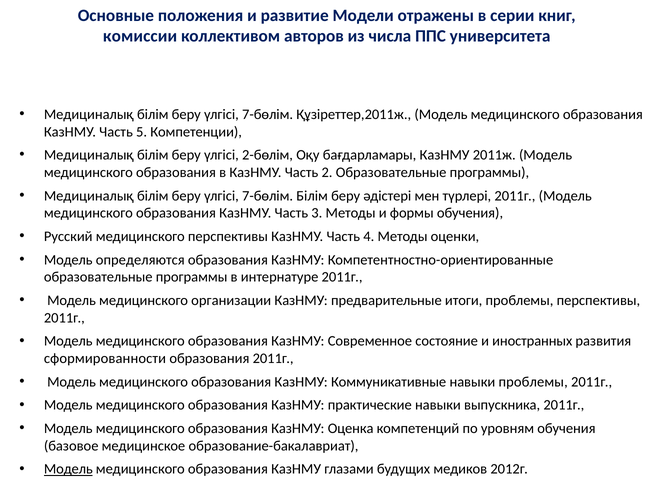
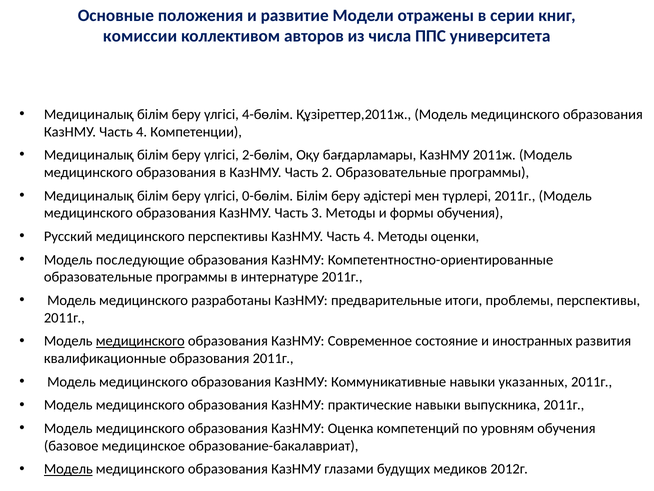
7-бөлім at (268, 114): 7-бөлім -> 4-бөлім
5 at (142, 132): 5 -> 4
7-бөлім at (268, 196): 7-бөлім -> 0-бөлім
определяются: определяются -> последующие
организации: организации -> разработаны
медицинского at (140, 341) underline: none -> present
сформированности: сформированности -> квалификационные
навыки проблемы: проблемы -> указанных
